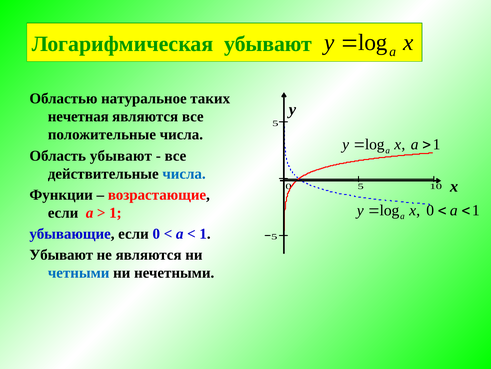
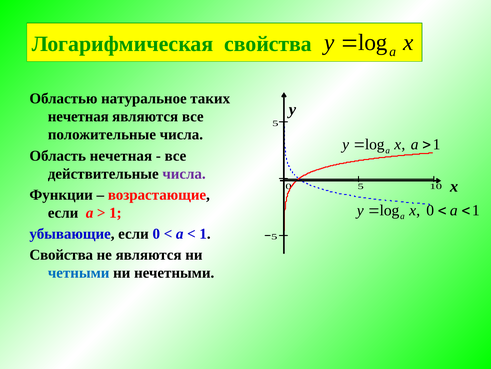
Логарифмическая убывают: убывают -> свойства
Область убывают: убывают -> нечетная
числа at (184, 173) colour: blue -> purple
Убывают at (61, 254): Убывают -> Свойства
